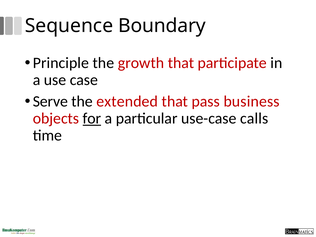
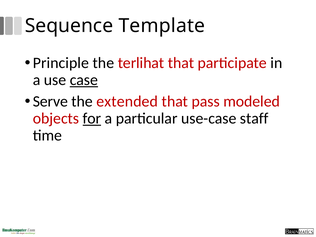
Boundary: Boundary -> Template
growth: growth -> terlihat
case underline: none -> present
business: business -> modeled
calls: calls -> staff
